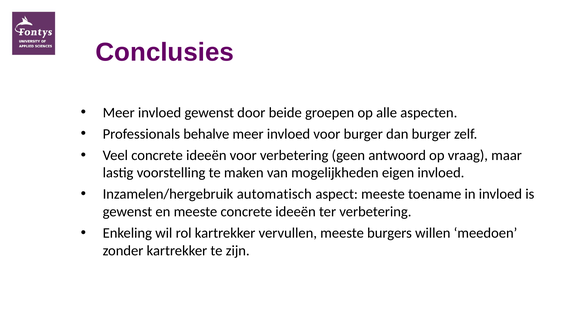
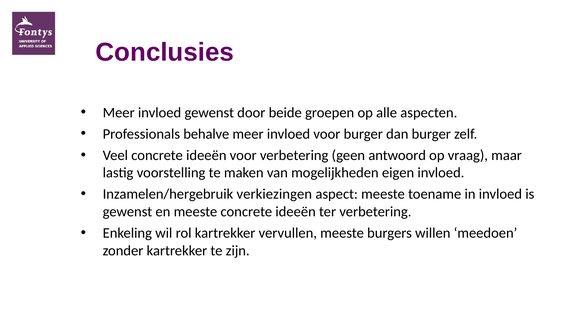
automatisch: automatisch -> verkiezingen
